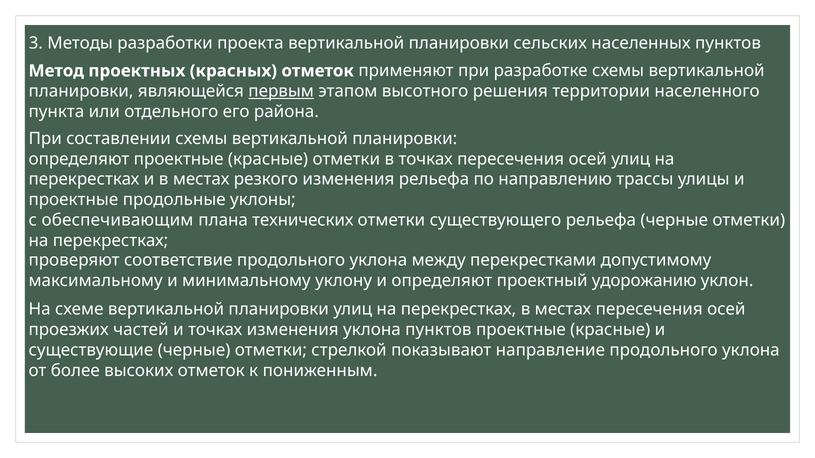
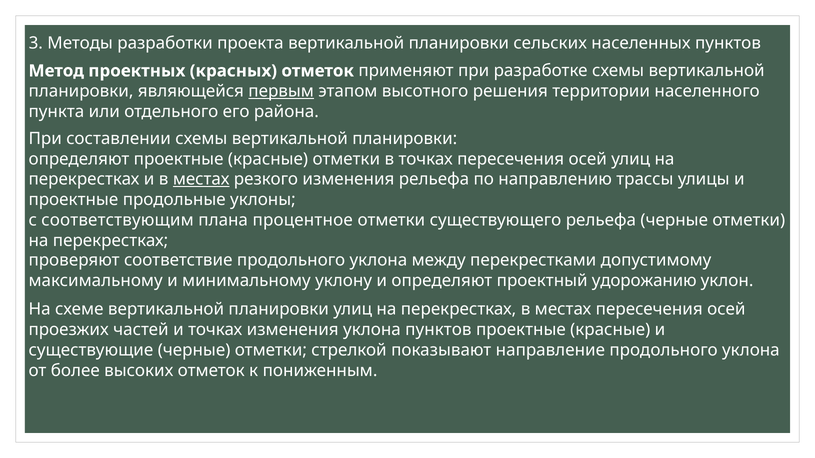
местах at (201, 180) underline: none -> present
обеспечивающим: обеспечивающим -> соответствующим
технических: технических -> процентное
